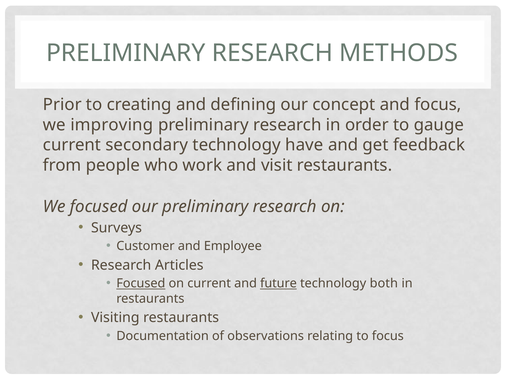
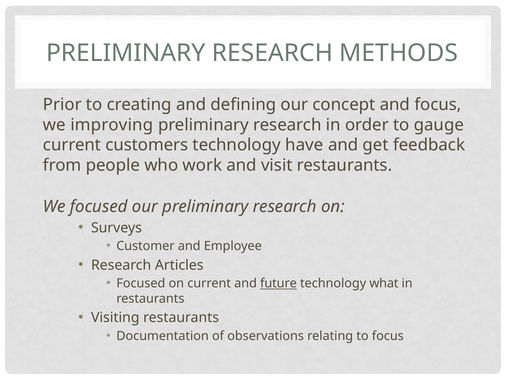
secondary: secondary -> customers
Focused at (141, 284) underline: present -> none
both: both -> what
